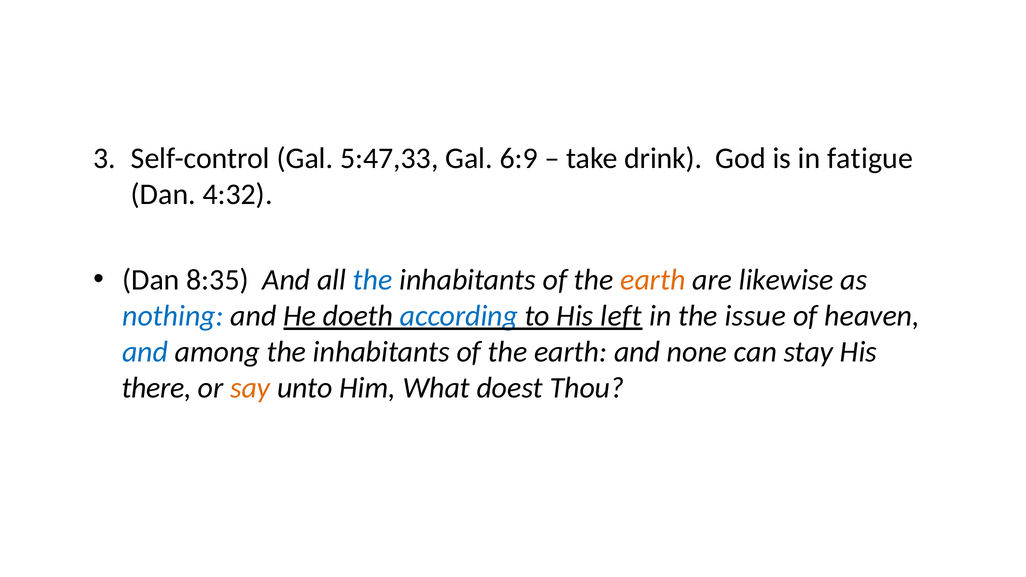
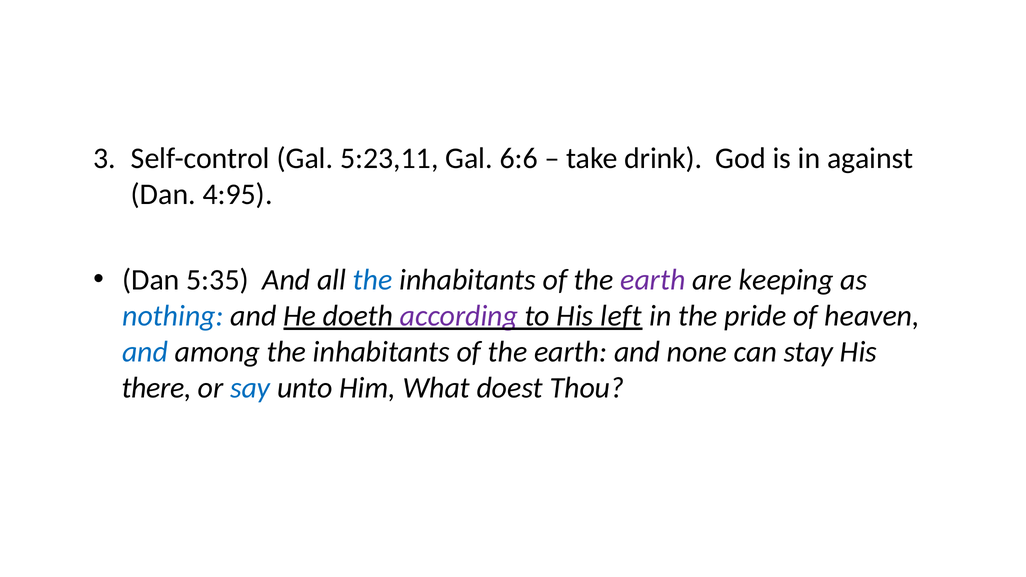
5:47,33: 5:47,33 -> 5:23,11
6:9: 6:9 -> 6:6
fatigue: fatigue -> against
4:32: 4:32 -> 4:95
8:35: 8:35 -> 5:35
earth at (653, 280) colour: orange -> purple
likewise: likewise -> keeping
according colour: blue -> purple
issue: issue -> pride
say colour: orange -> blue
